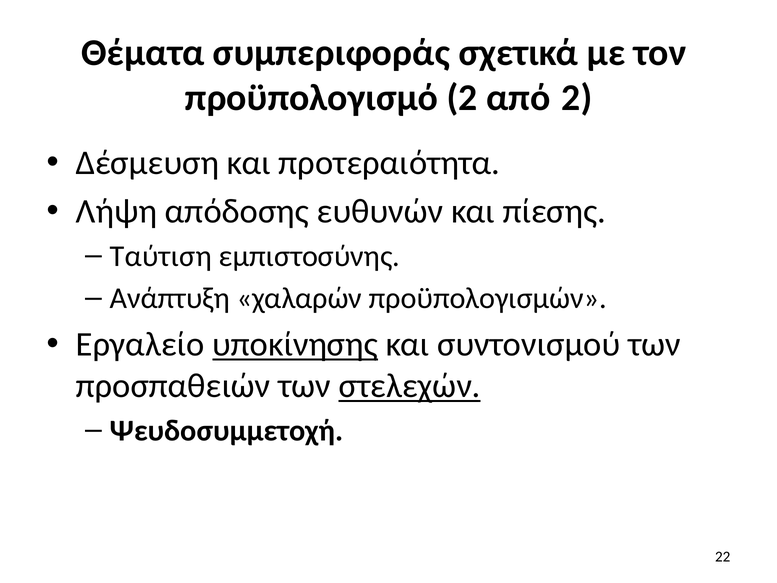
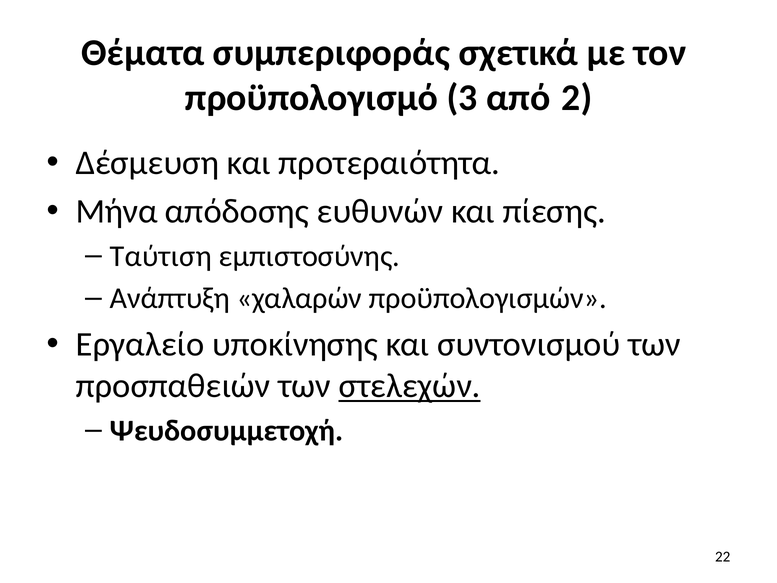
προϋπολογισμό 2: 2 -> 3
Λήψη: Λήψη -> Μήνα
υποκίνησης underline: present -> none
